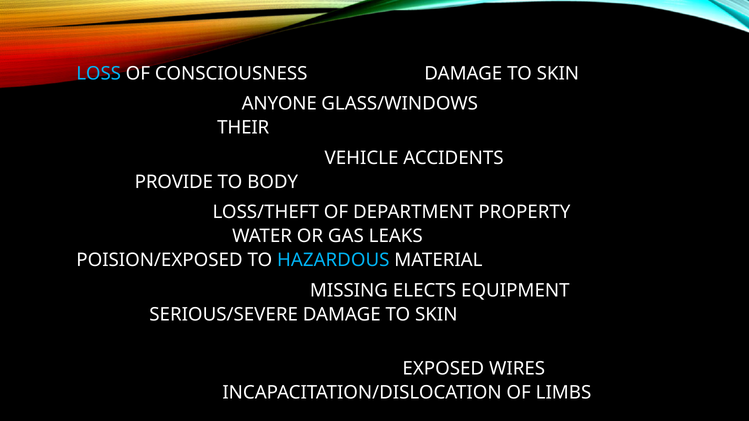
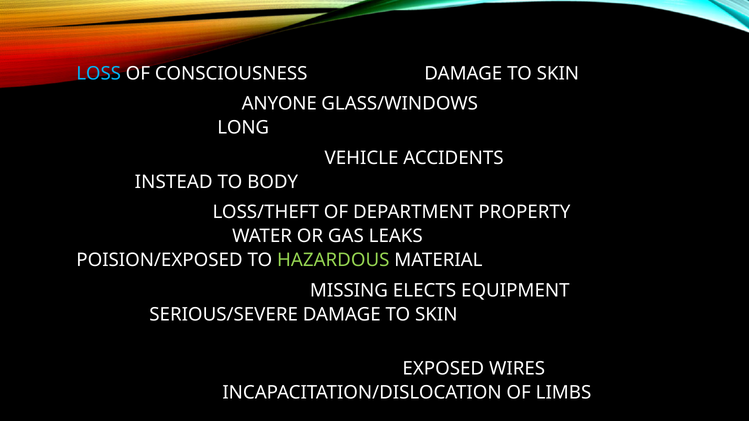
THEIR: THEIR -> LONG
PROVIDE: PROVIDE -> INSTEAD
HAZARDOUS colour: light blue -> light green
